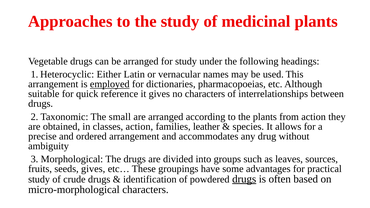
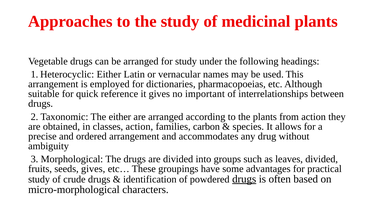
employed underline: present -> none
no characters: characters -> important
The small: small -> either
leather: leather -> carbon
leaves sources: sources -> divided
